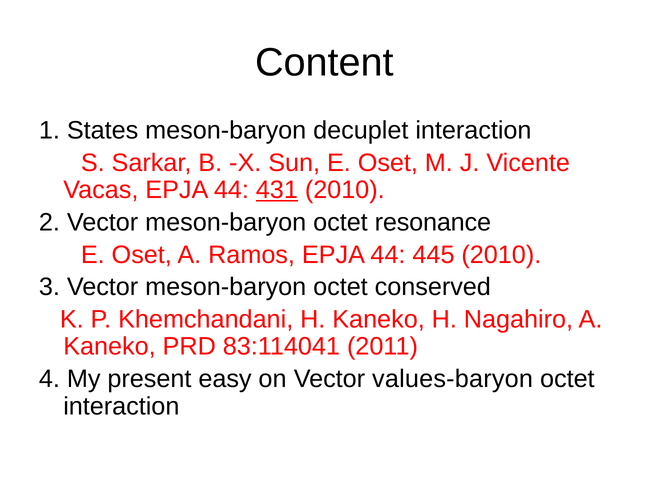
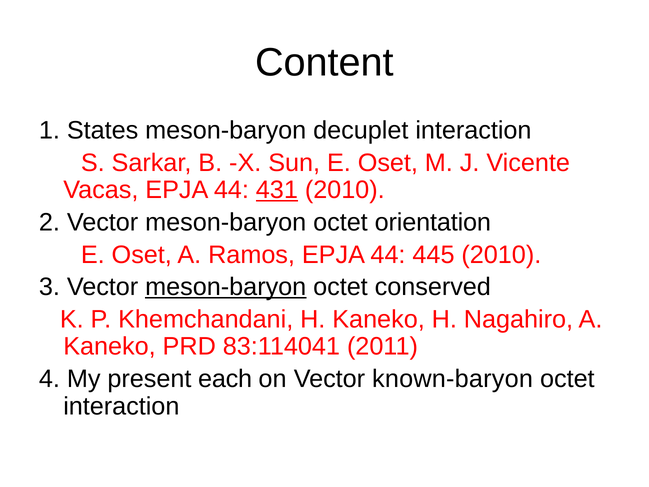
resonance: resonance -> orientation
meson-baryon at (226, 287) underline: none -> present
easy: easy -> each
values-baryon: values-baryon -> known-baryon
